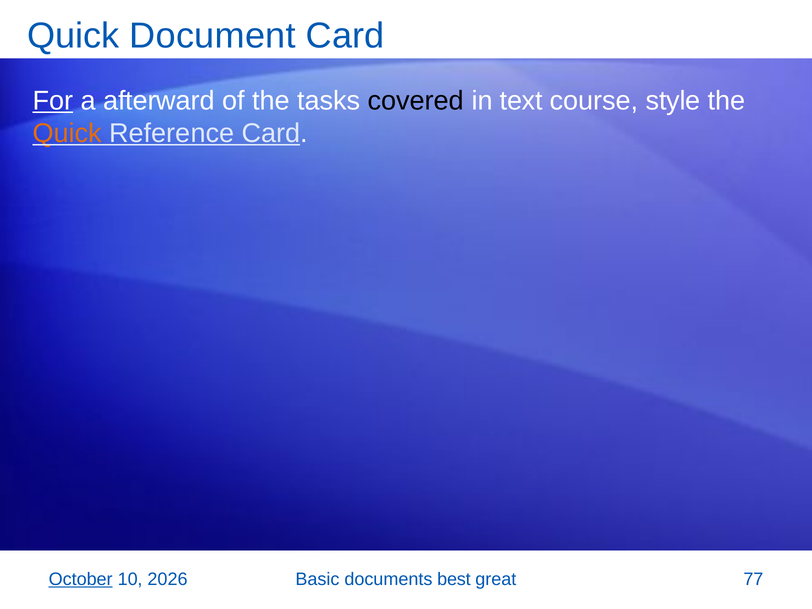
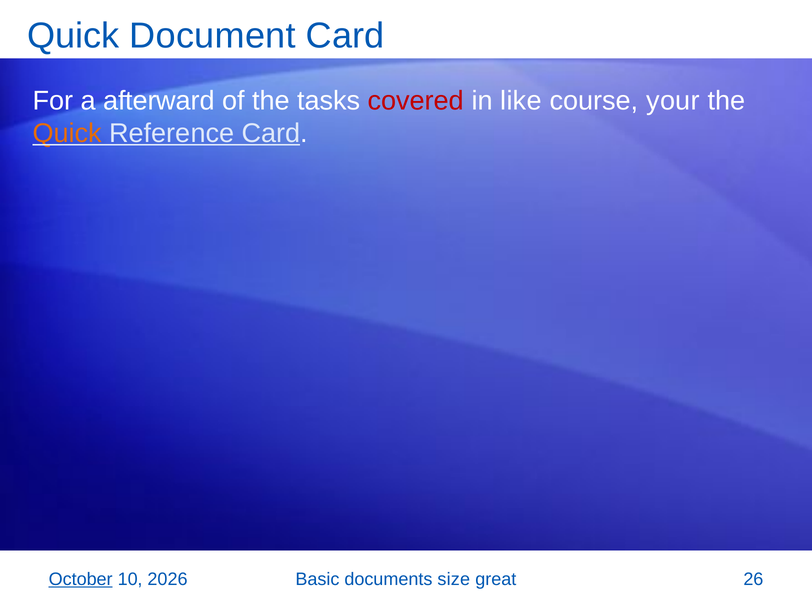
For underline: present -> none
covered colour: black -> red
text: text -> like
style: style -> your
best: best -> size
77: 77 -> 26
